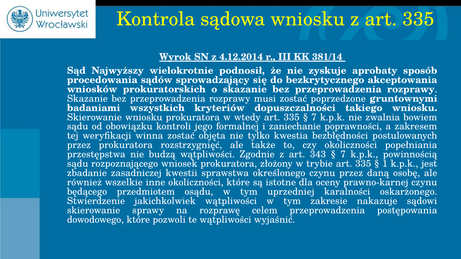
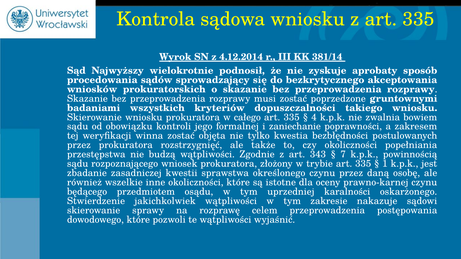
wtedy: wtedy -> całego
7 at (314, 117): 7 -> 4
